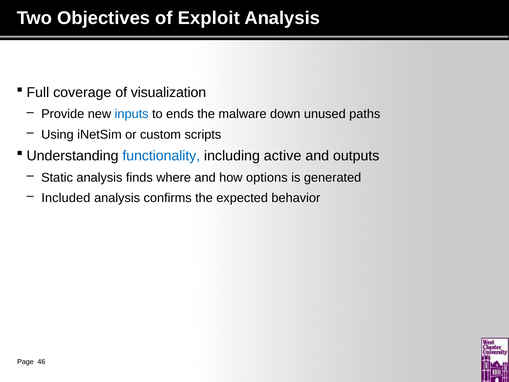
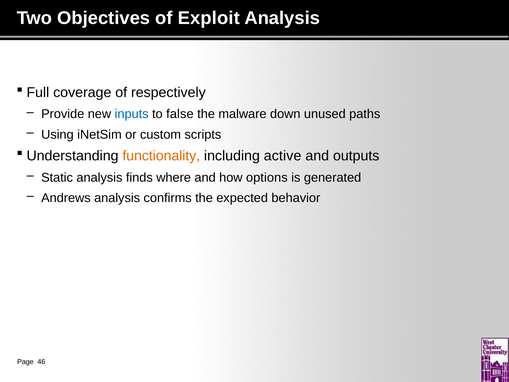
visualization: visualization -> respectively
ends: ends -> false
functionality colour: blue -> orange
Included: Included -> Andrews
